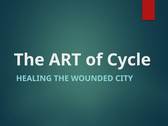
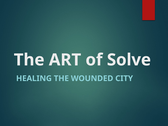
Cycle: Cycle -> Solve
